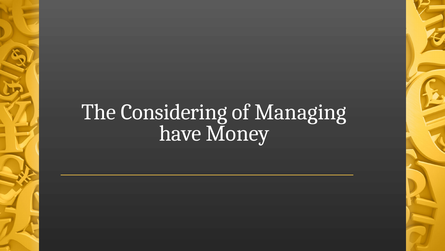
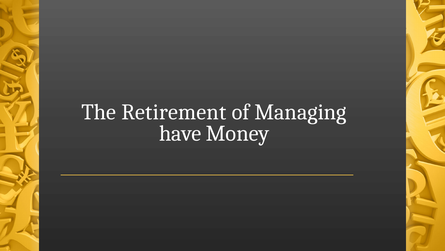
Considering: Considering -> Retirement
